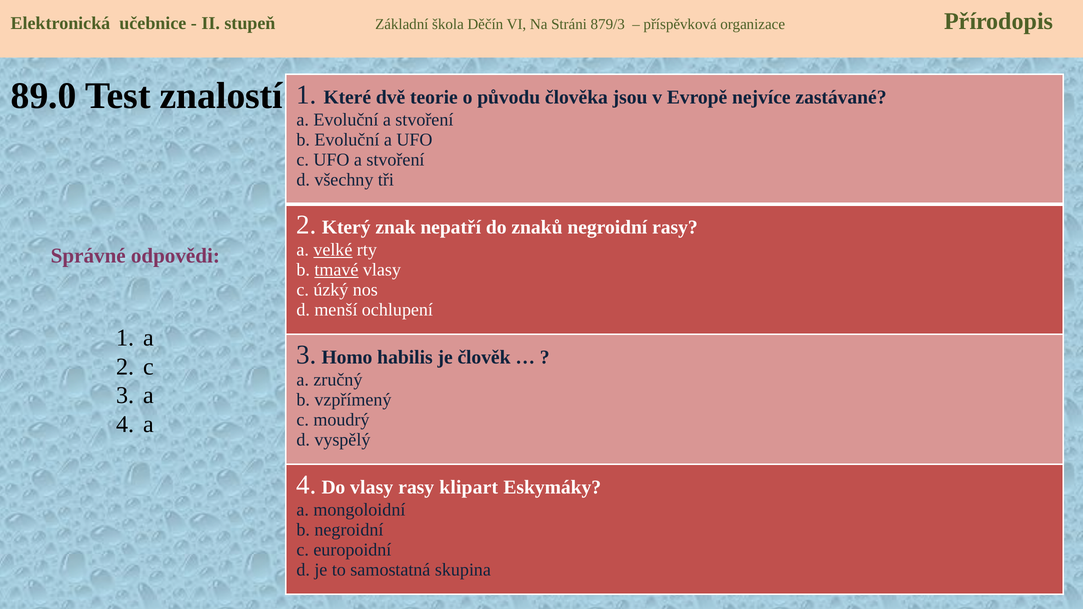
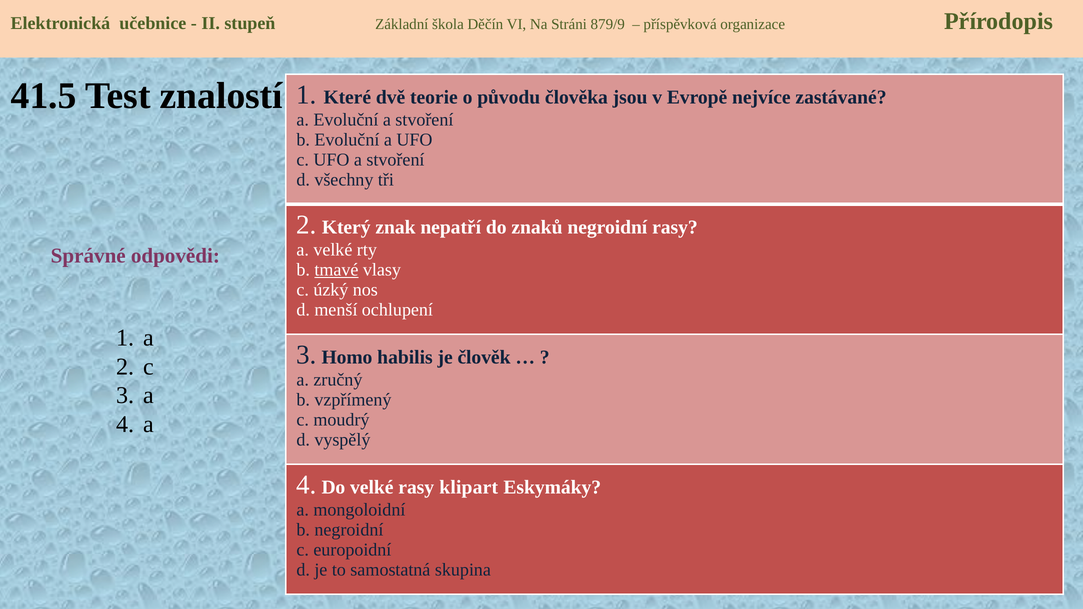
879/3: 879/3 -> 879/9
89.0: 89.0 -> 41.5
velké at (333, 250) underline: present -> none
Do vlasy: vlasy -> velké
